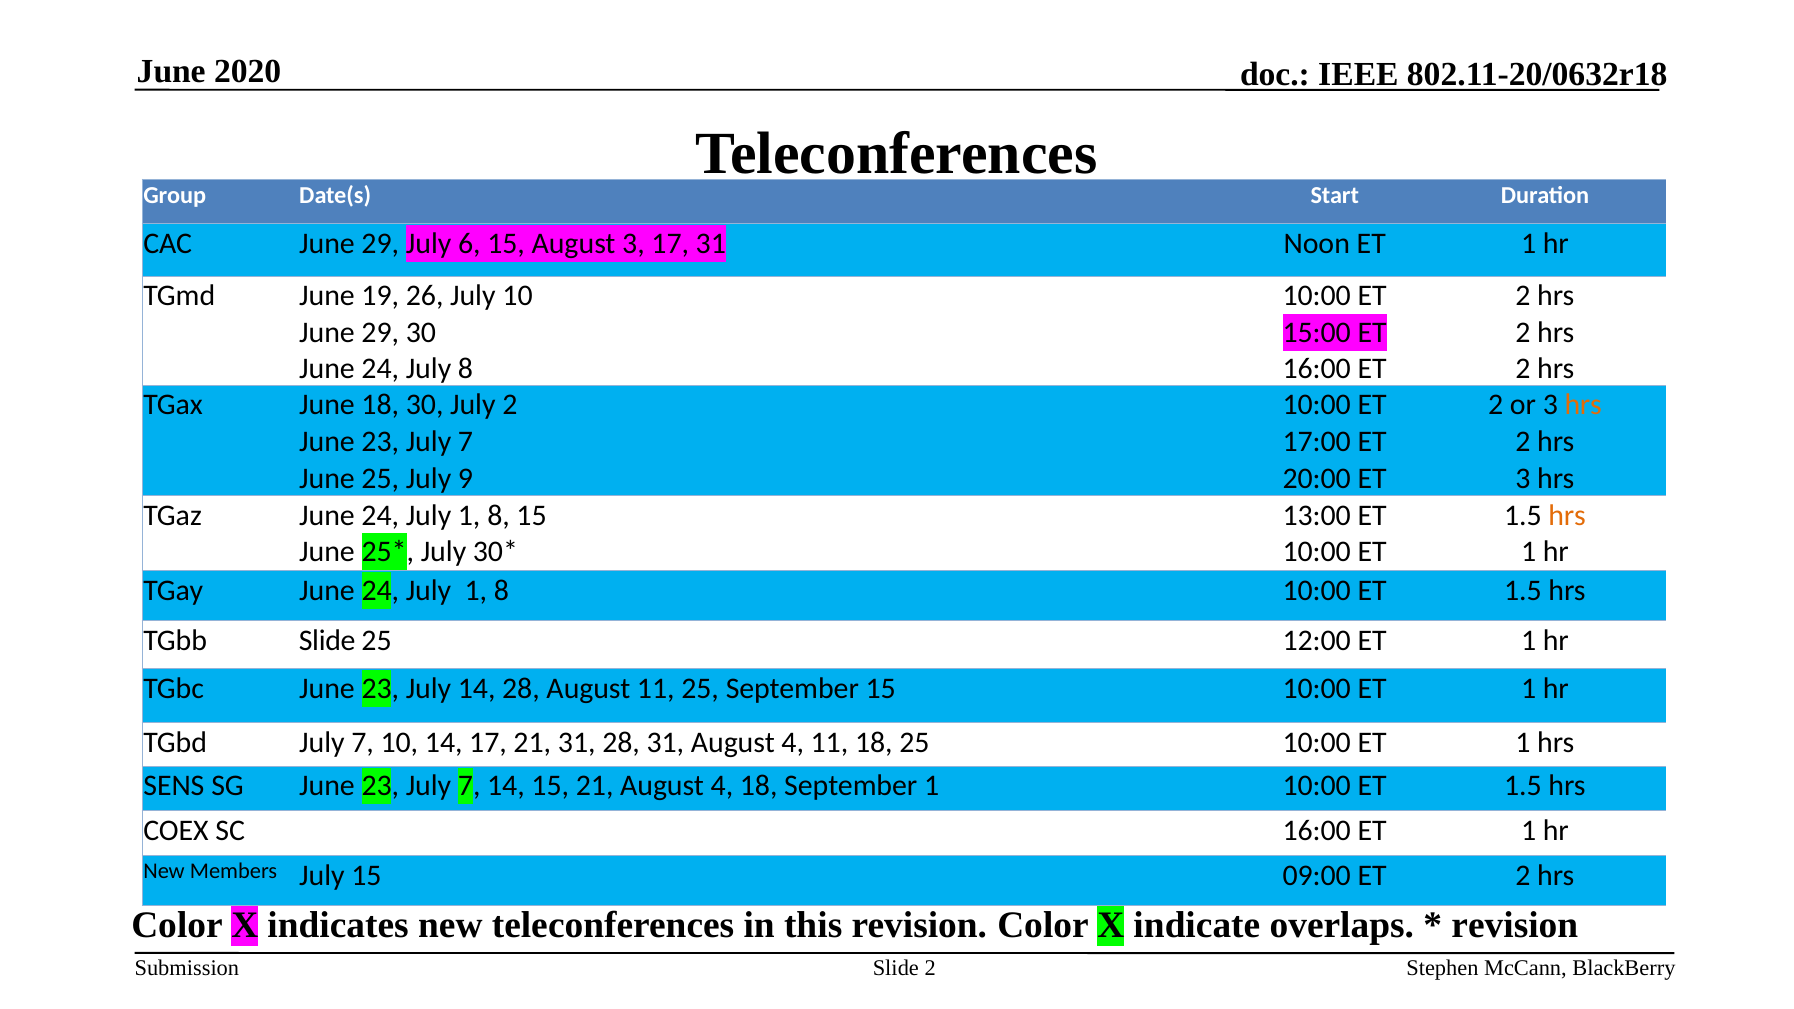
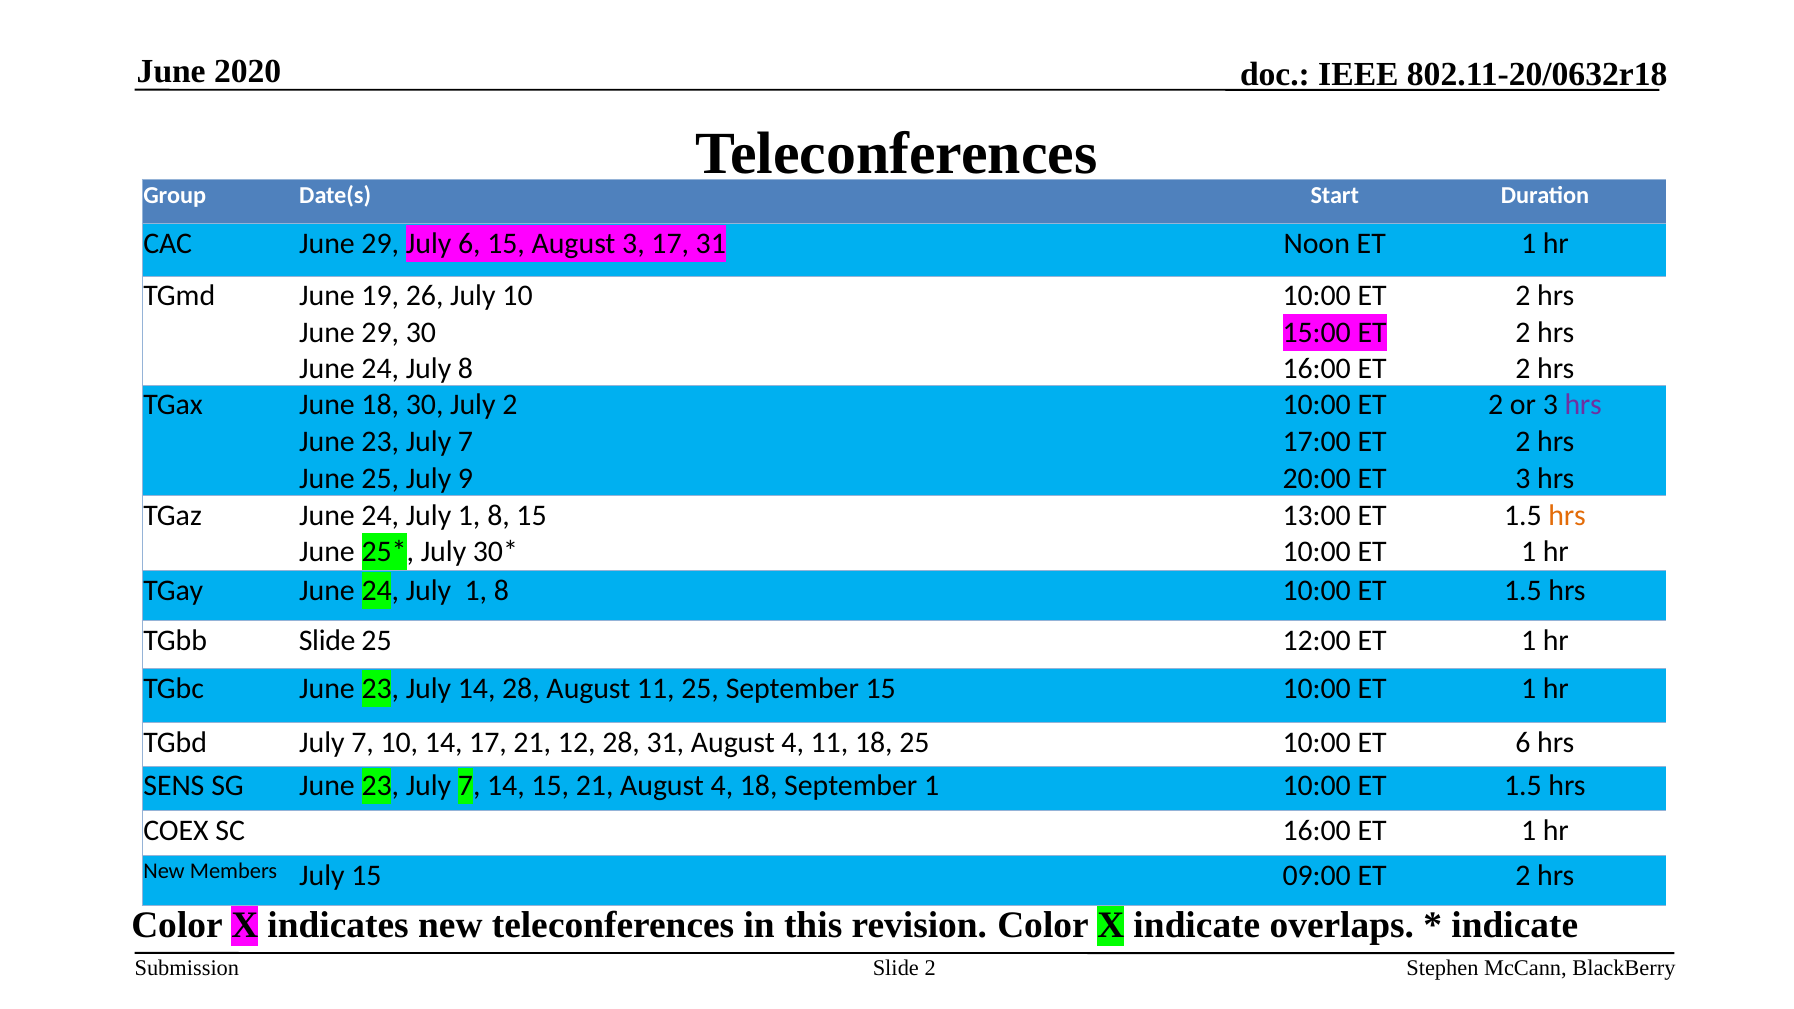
hrs at (1583, 405) colour: orange -> purple
21 31: 31 -> 12
25 10:00 ET 1: 1 -> 6
revision at (1515, 926): revision -> indicate
